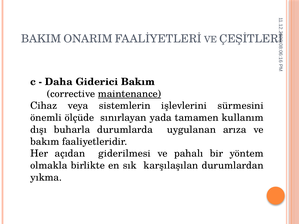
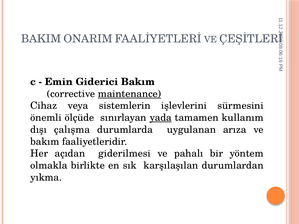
Daha at (59, 82): Daha -> Emin
yada underline: none -> present
buharla: buharla -> çalışma
